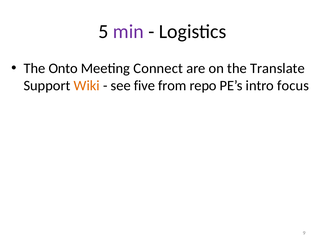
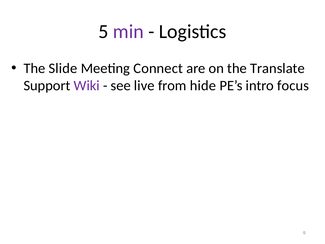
Onto: Onto -> Slide
Wiki colour: orange -> purple
five: five -> live
repo: repo -> hide
